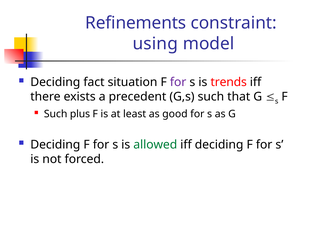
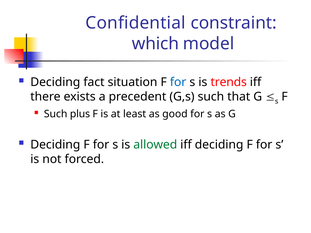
Refinements: Refinements -> Confidential
using: using -> which
for at (178, 82) colour: purple -> blue
